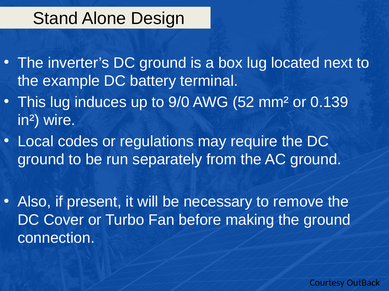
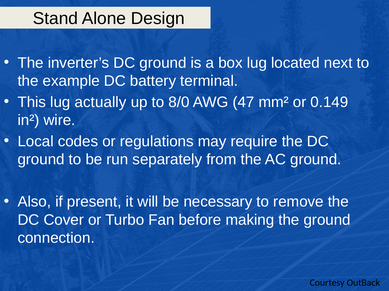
induces: induces -> actually
9/0: 9/0 -> 8/0
52: 52 -> 47
0.139: 0.139 -> 0.149
